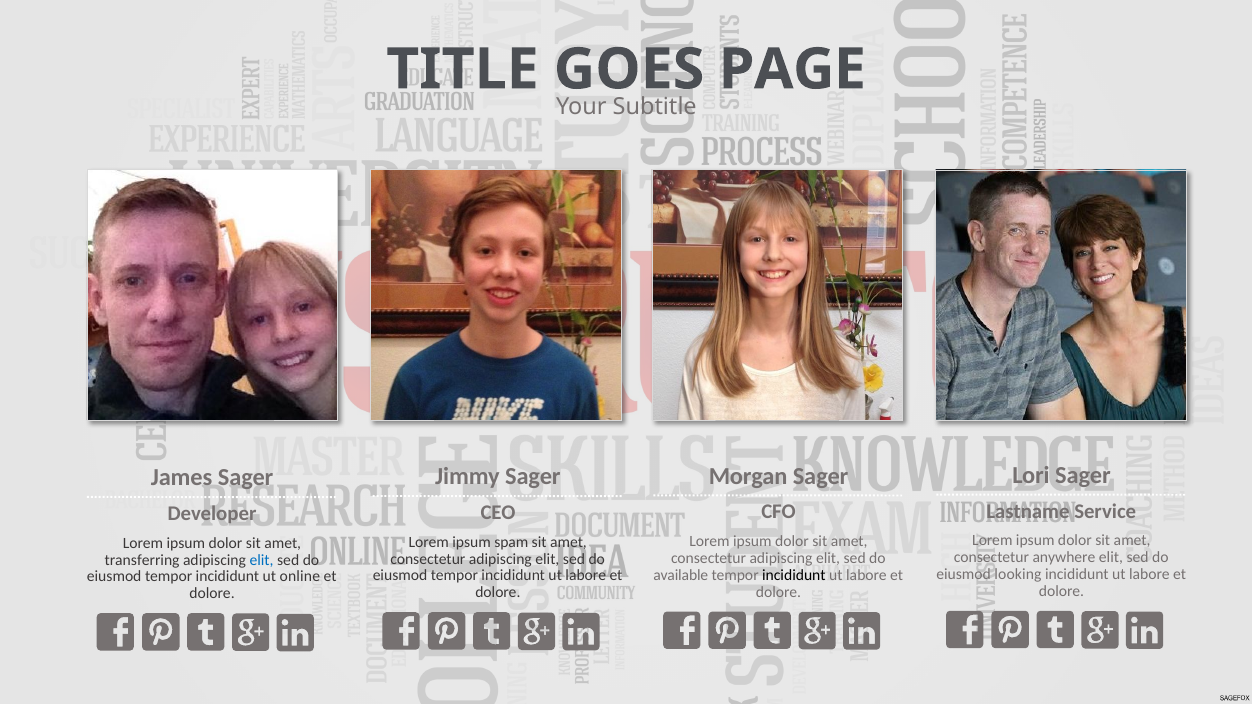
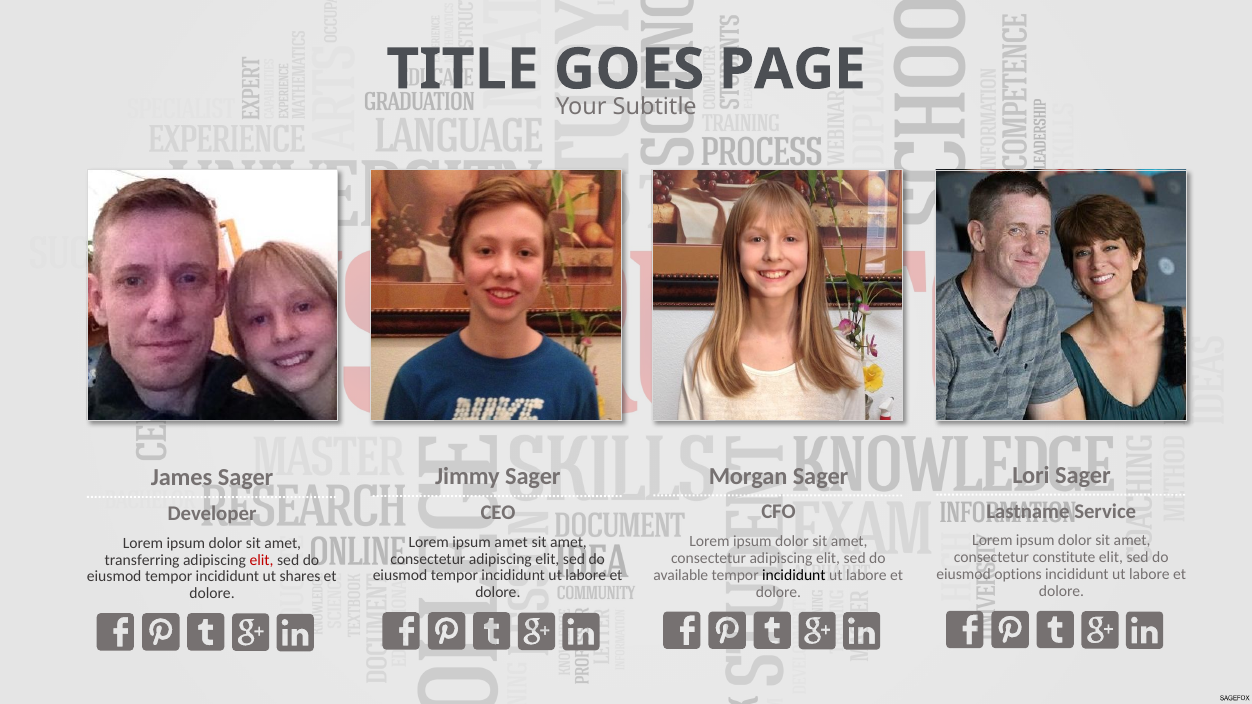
ipsum spam: spam -> amet
anywhere: anywhere -> constitute
elit at (262, 560) colour: blue -> red
looking: looking -> options
online: online -> shares
